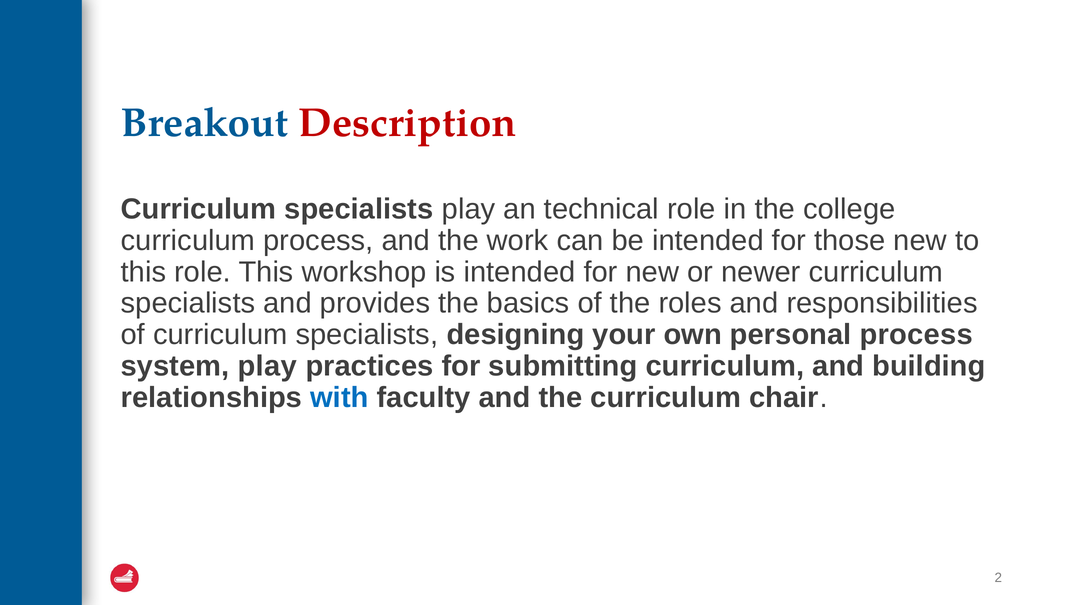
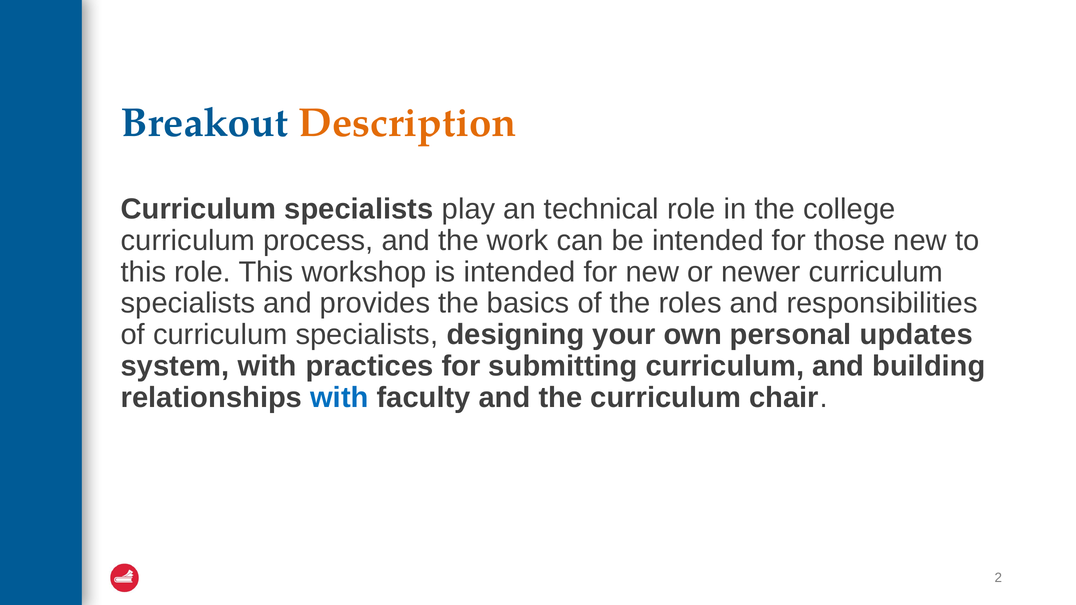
Description colour: red -> orange
personal process: process -> updates
system play: play -> with
